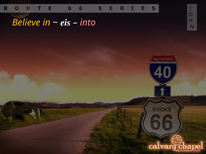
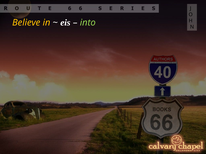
into colour: pink -> light green
